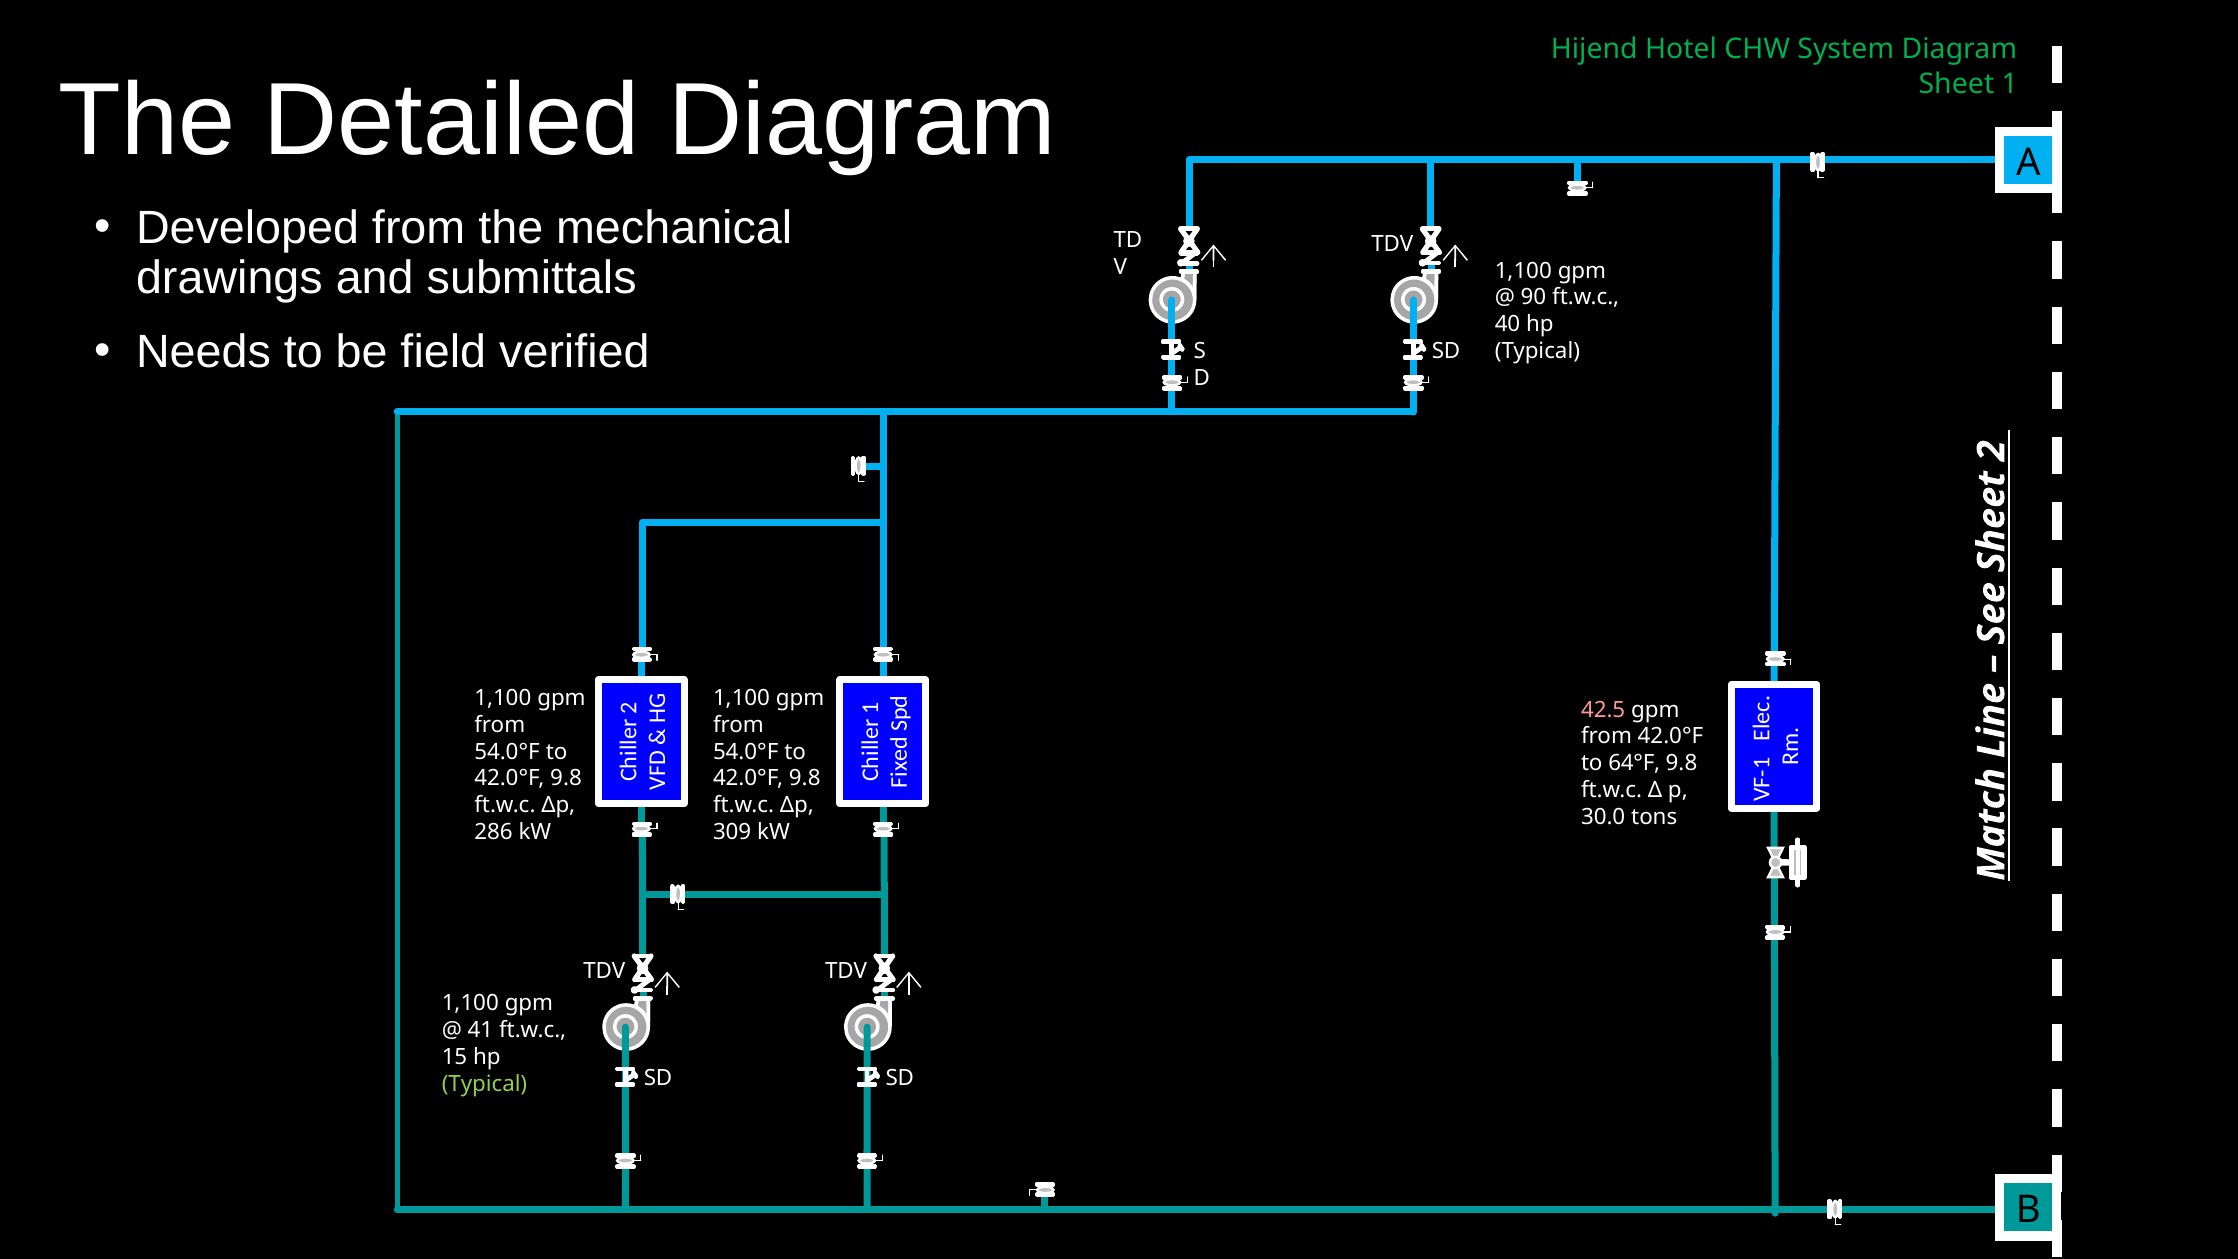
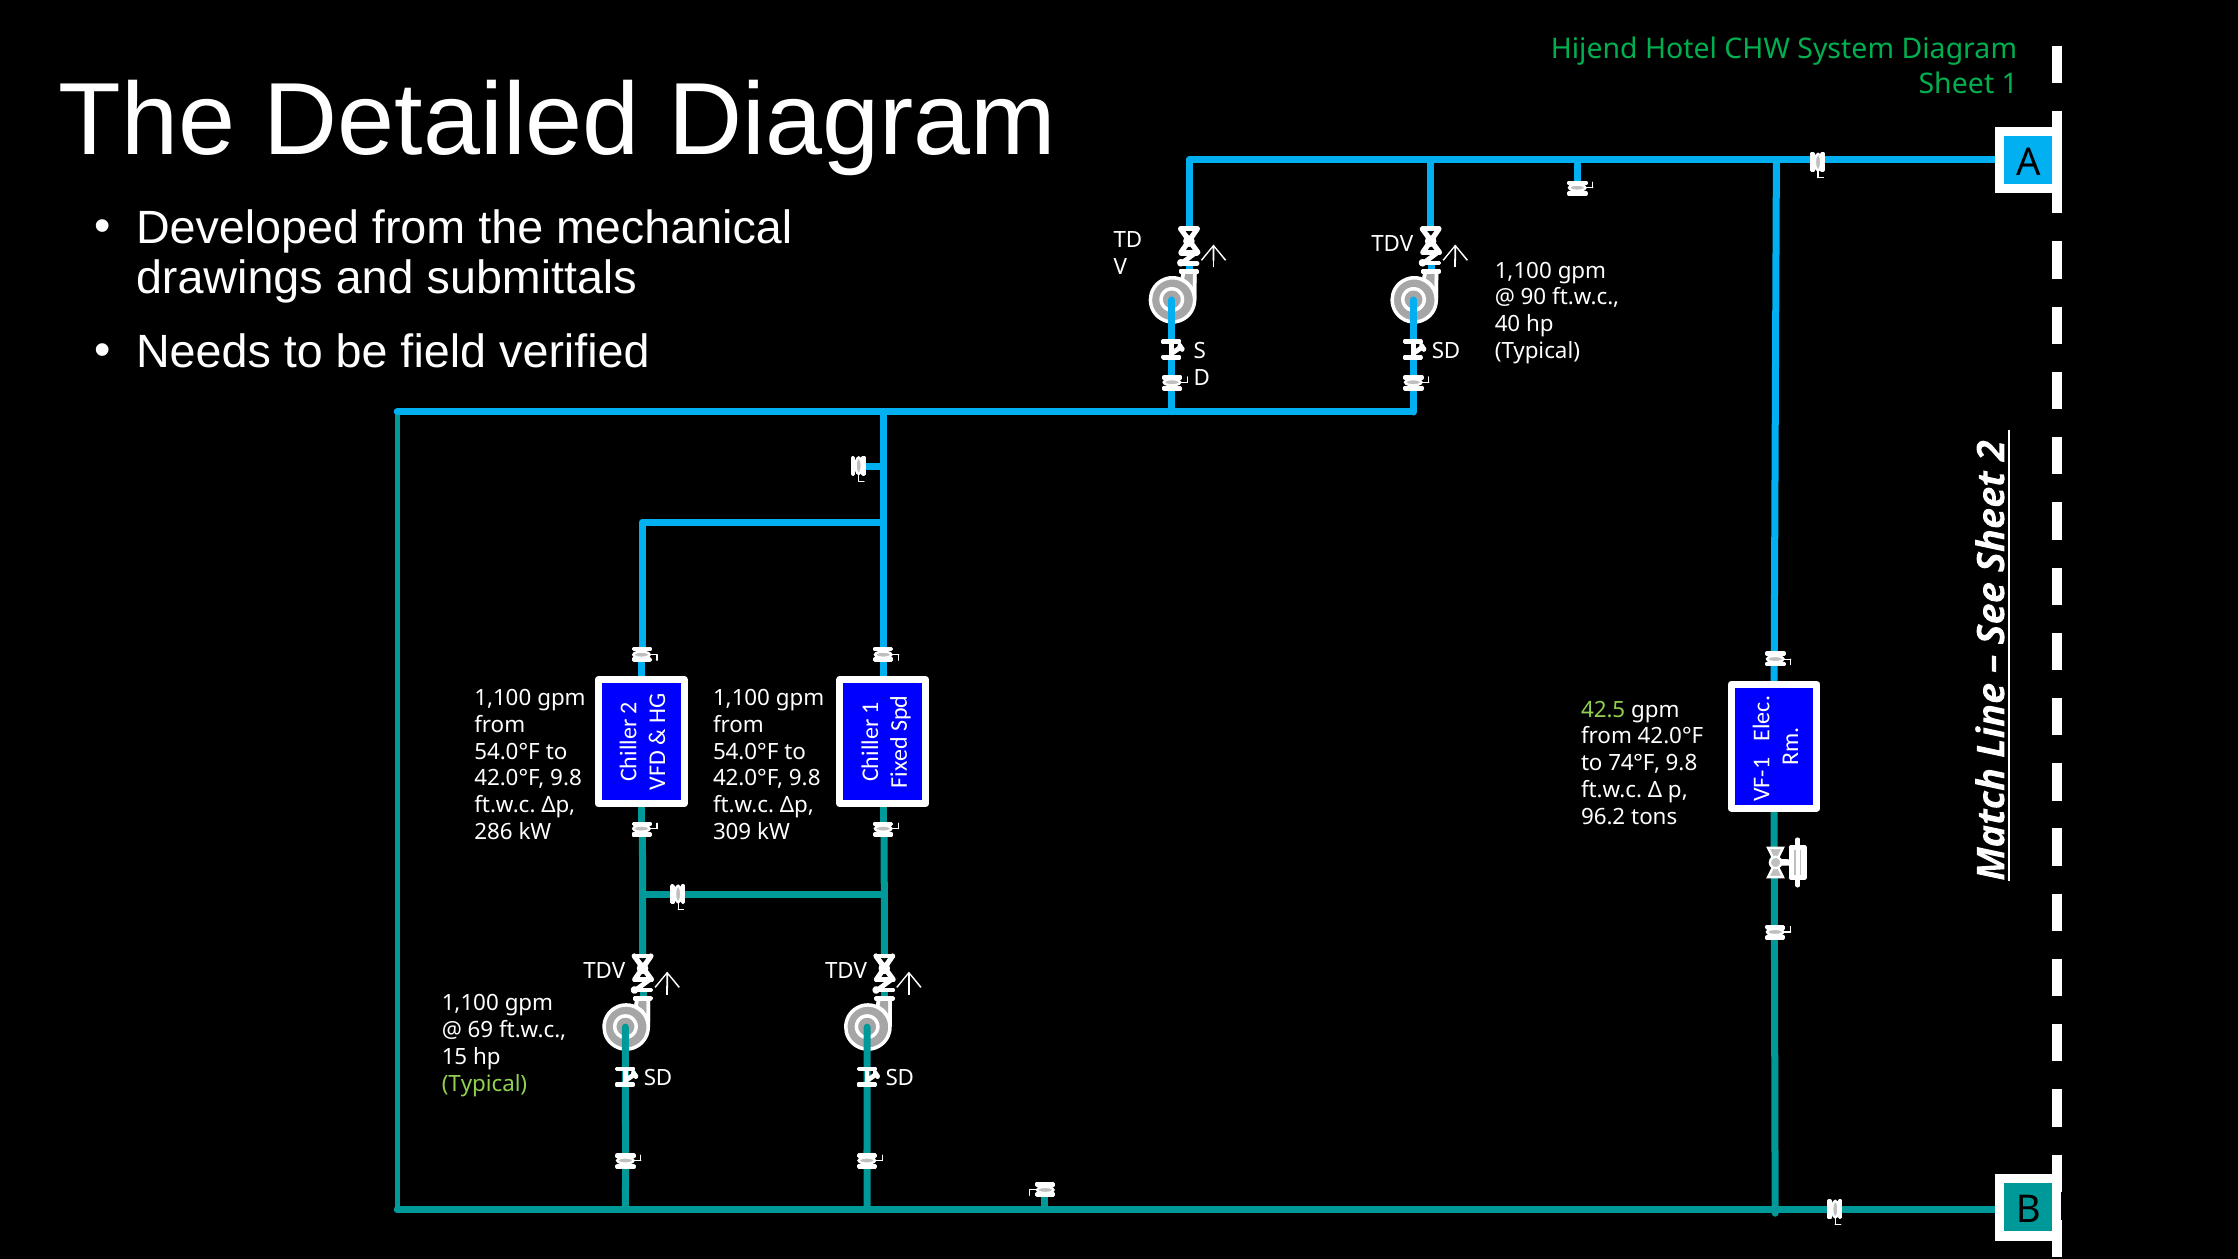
42.5 colour: pink -> light green
64°F: 64°F -> 74°F
30.0: 30.0 -> 96.2
41: 41 -> 69
